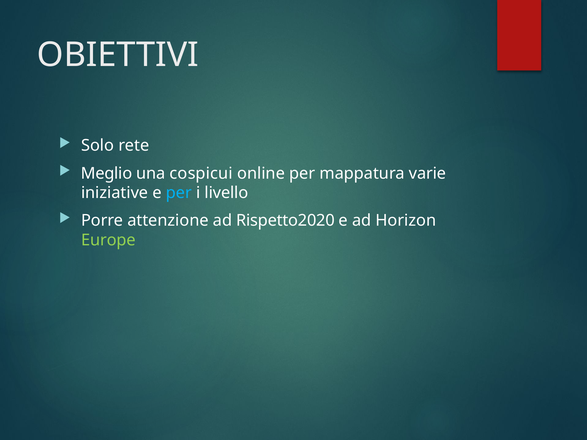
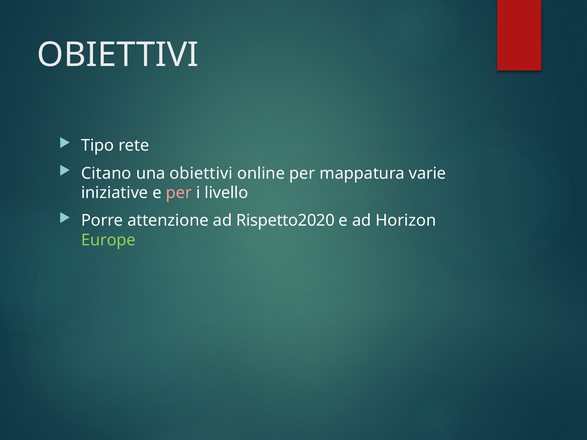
Solo: Solo -> Tipo
Meglio: Meglio -> Citano
una cospicui: cospicui -> obiettivi
per at (179, 193) colour: light blue -> pink
